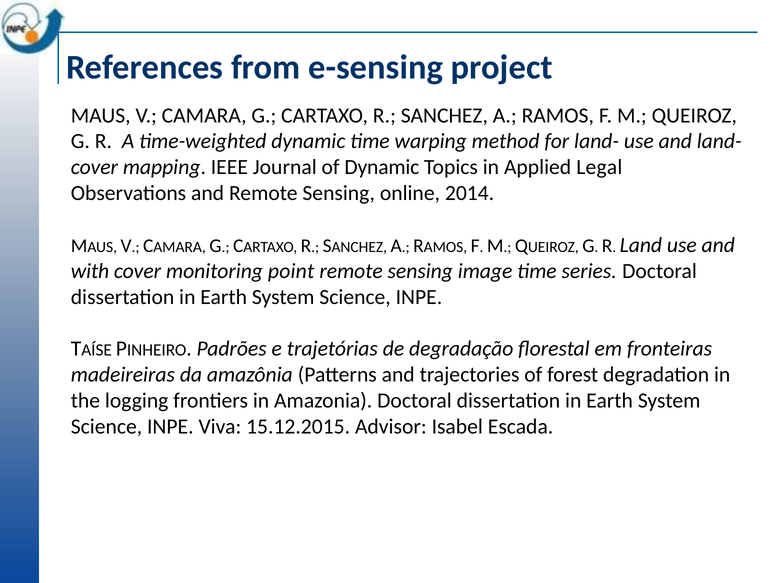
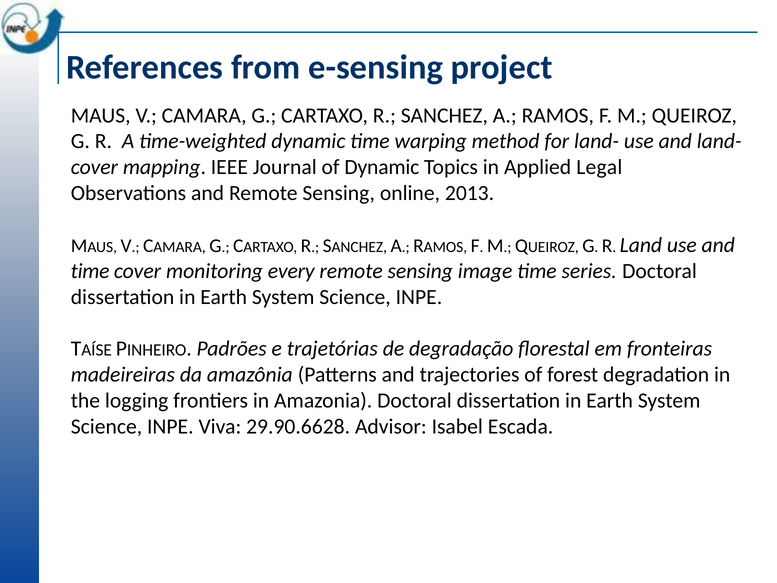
2014: 2014 -> 2013
with at (90, 271): with -> time
point: point -> every
15.12.2015: 15.12.2015 -> 29.90.6628
